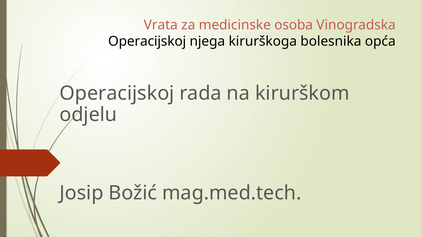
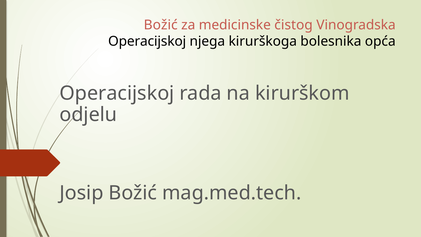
Vrata at (161, 25): Vrata -> Božić
osoba: osoba -> čistog
